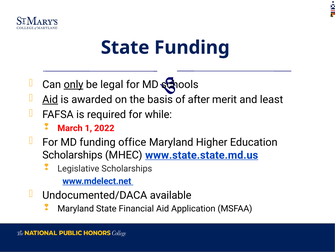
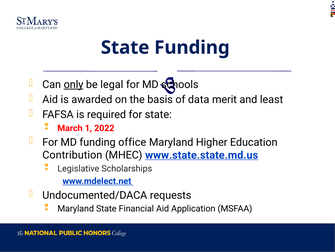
Aid at (50, 99) underline: present -> none
after: after -> data
for while: while -> state
Scholarships at (72, 155): Scholarships -> Contribution
available: available -> requests
